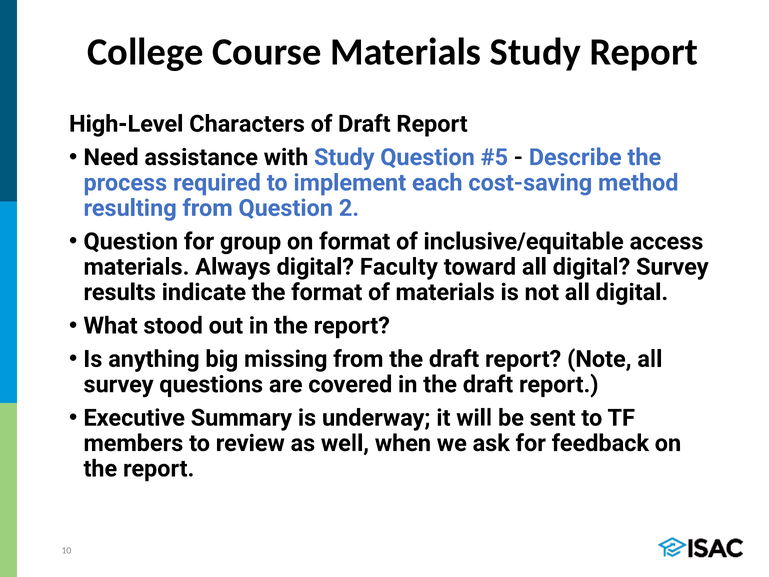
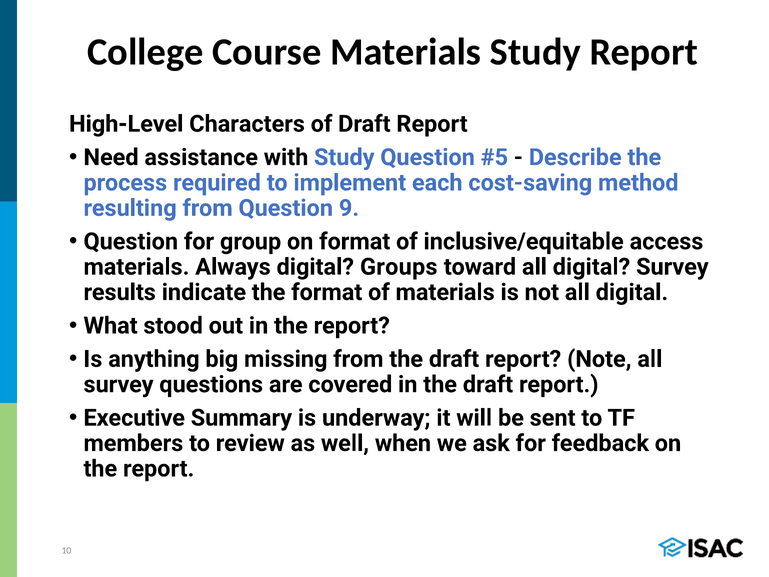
2: 2 -> 9
Faculty: Faculty -> Groups
